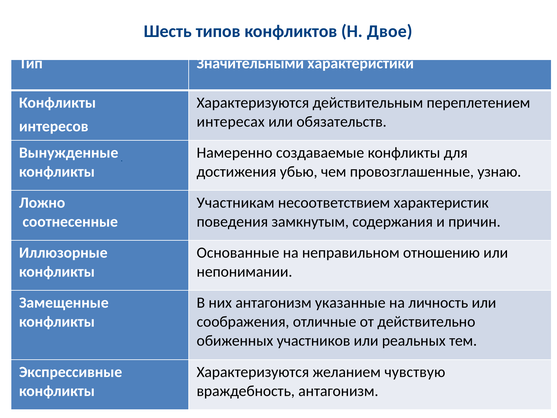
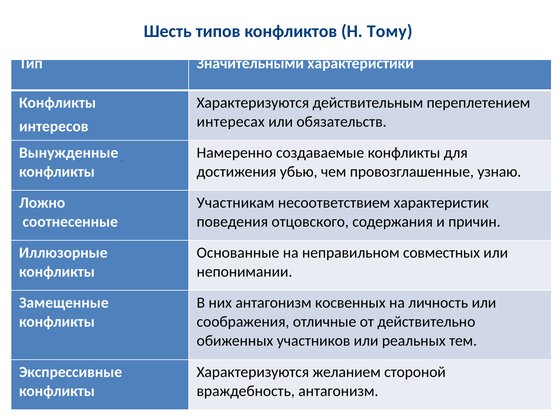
Двое: Двое -> Тому
замкнутым: замкнутым -> отцовского
отношению: отношению -> совместных
указанные: указанные -> косвенных
чувствую: чувствую -> стороной
